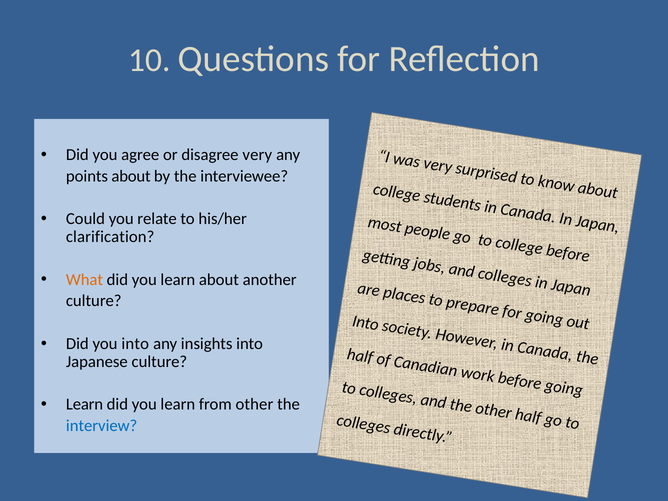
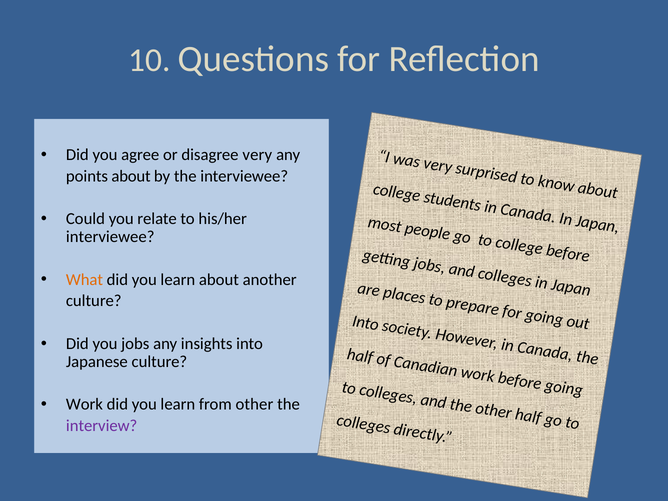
clarification at (110, 237): clarification -> interviewee
you into: into -> jobs
Learn at (85, 404): Learn -> Work
interview colour: blue -> purple
